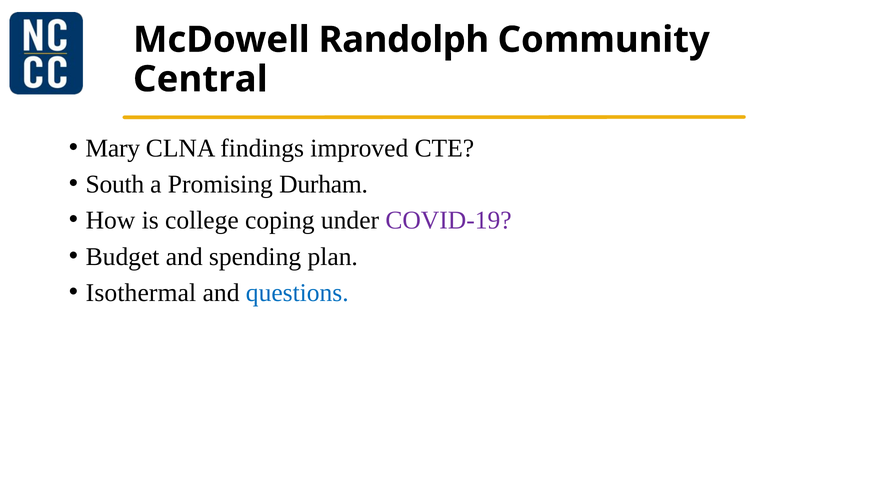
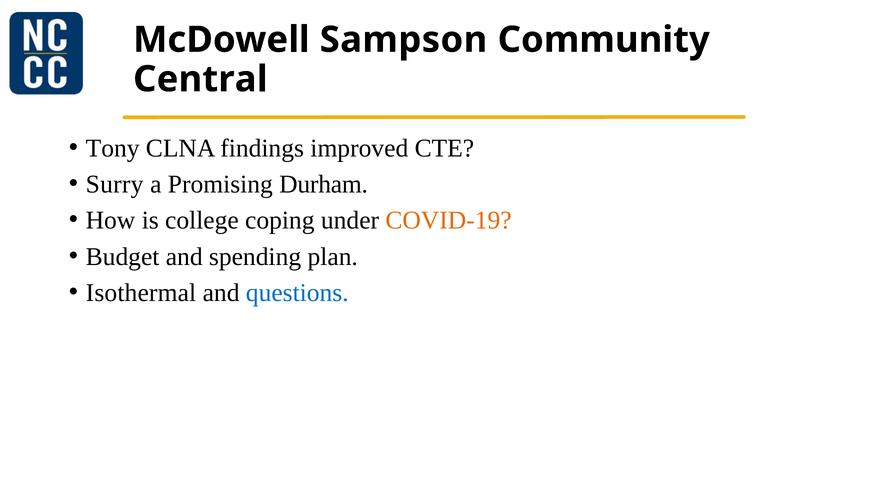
Randolph: Randolph -> Sampson
Mary: Mary -> Tony
South: South -> Surry
COVID-19 colour: purple -> orange
